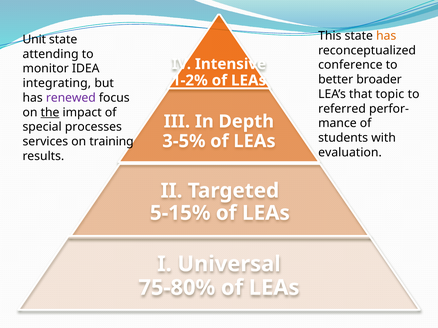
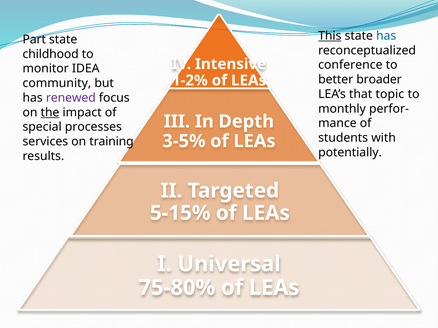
This underline: none -> present
has at (386, 36) colour: orange -> blue
Unit: Unit -> Part
attending: attending -> childhood
integrating: integrating -> community
referred: referred -> monthly
evaluation: evaluation -> potentially
